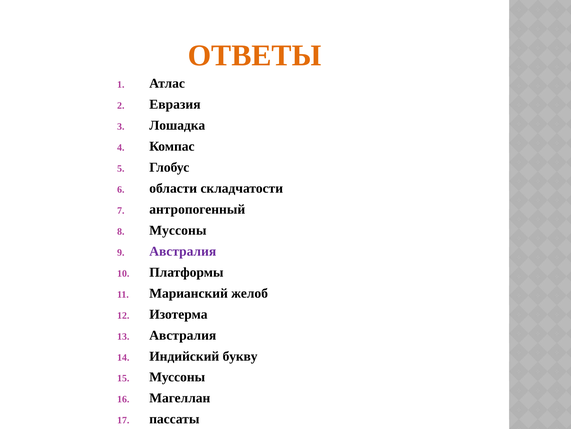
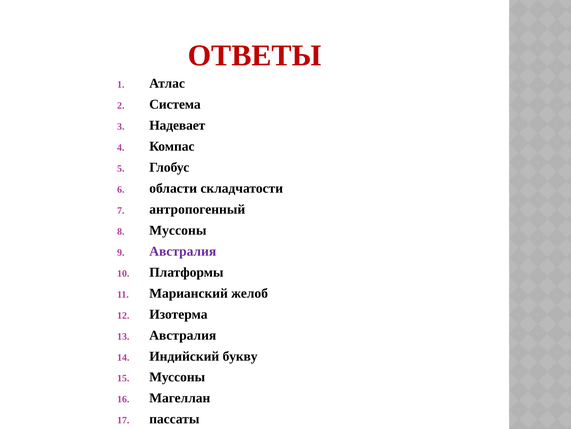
ОТВЕТЫ colour: orange -> red
Евразия: Евразия -> Система
Лошадка: Лошадка -> Надевает
